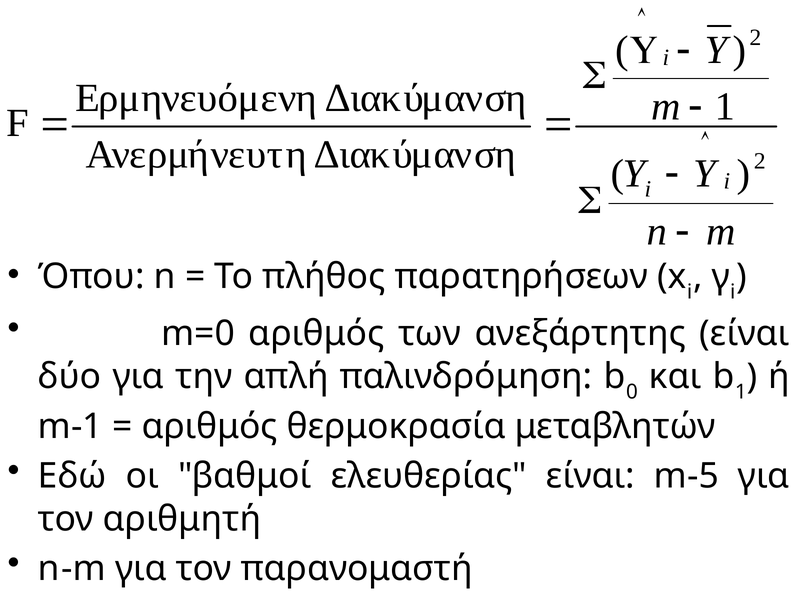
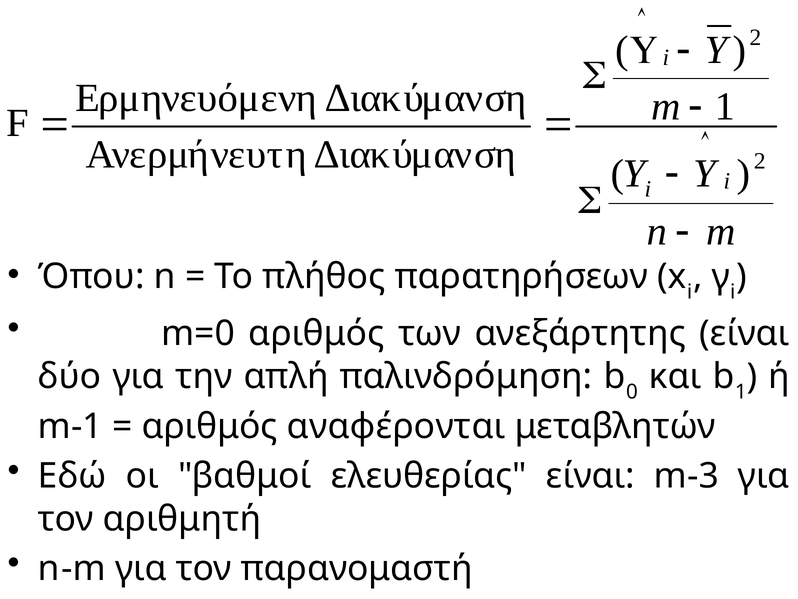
θερμοκρασία: θερμοκρασία -> αναφέρονται
m-5: m-5 -> m-3
